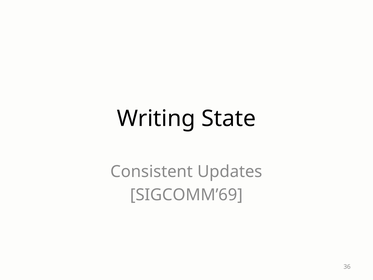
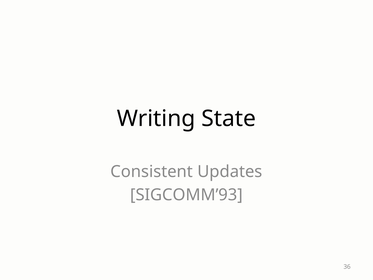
SIGCOMM’69: SIGCOMM’69 -> SIGCOMM’93
